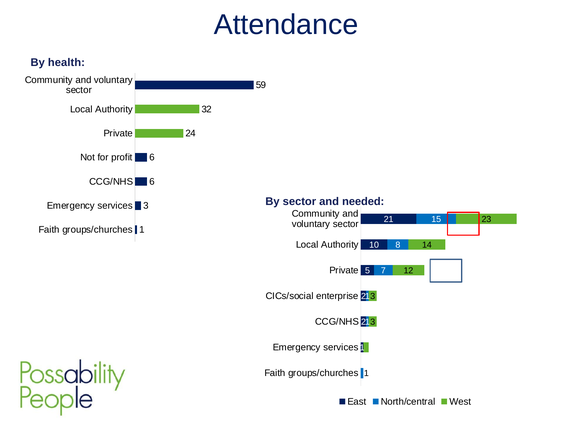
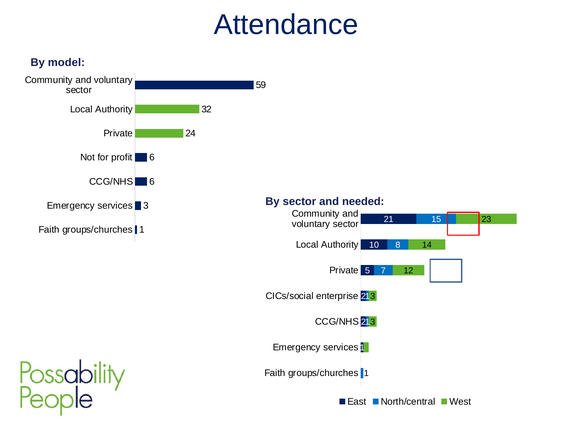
health: health -> model
